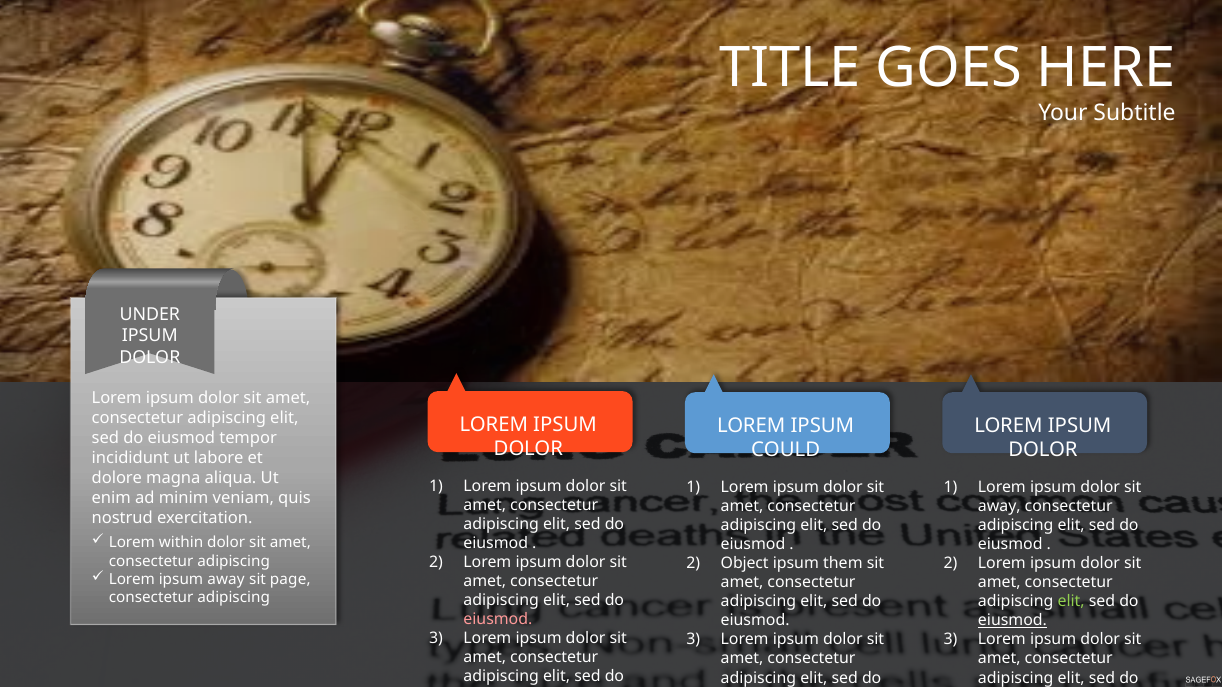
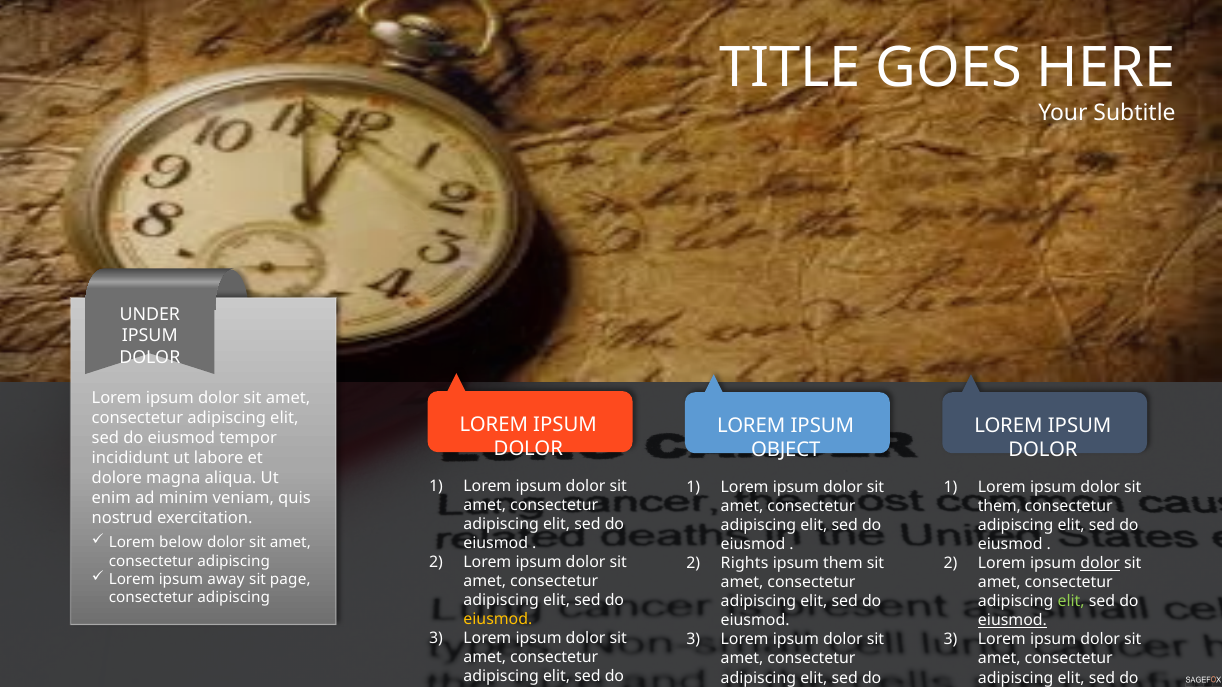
COULD: COULD -> OBJECT
away at (999, 506): away -> them
within: within -> below
Object: Object -> Rights
dolor at (1100, 564) underline: none -> present
eiusmod at (498, 620) colour: pink -> yellow
